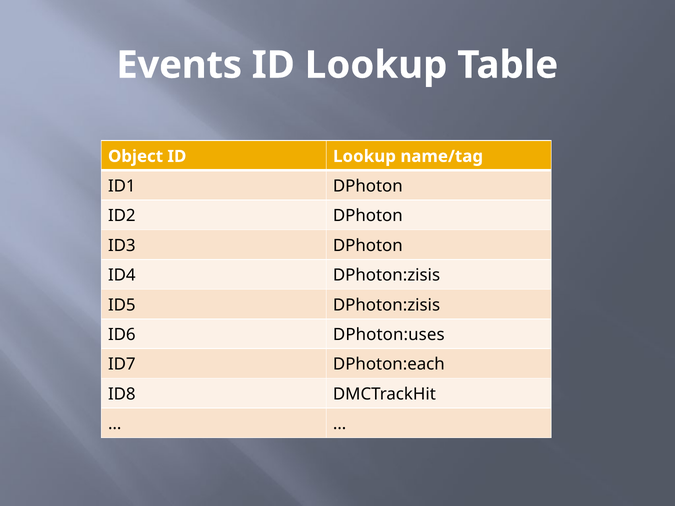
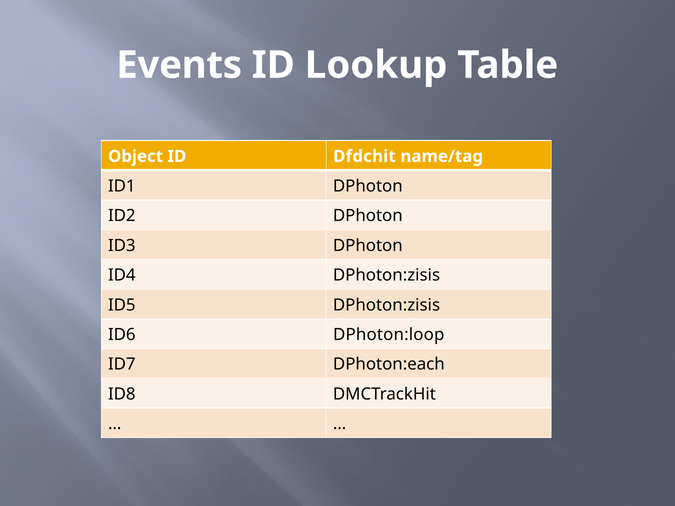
Object ID Lookup: Lookup -> Dfdchit
DPhoton:uses: DPhoton:uses -> DPhoton:loop
